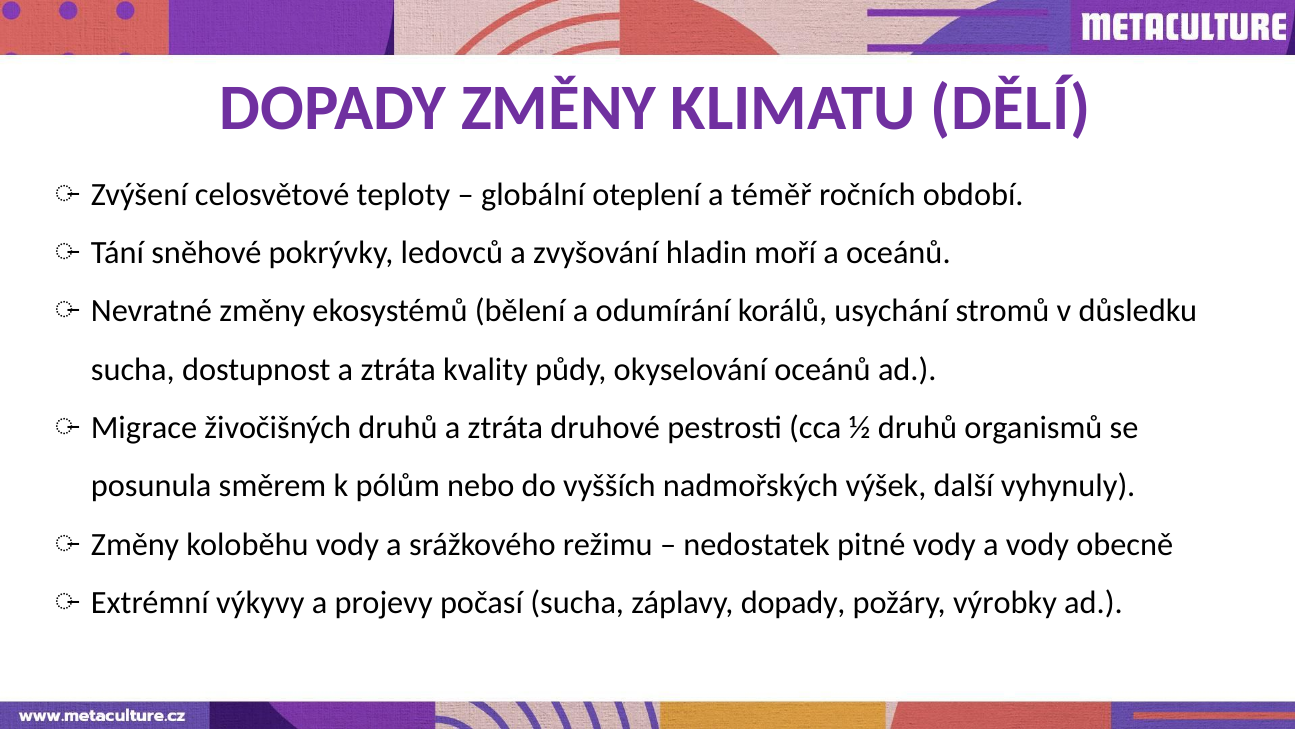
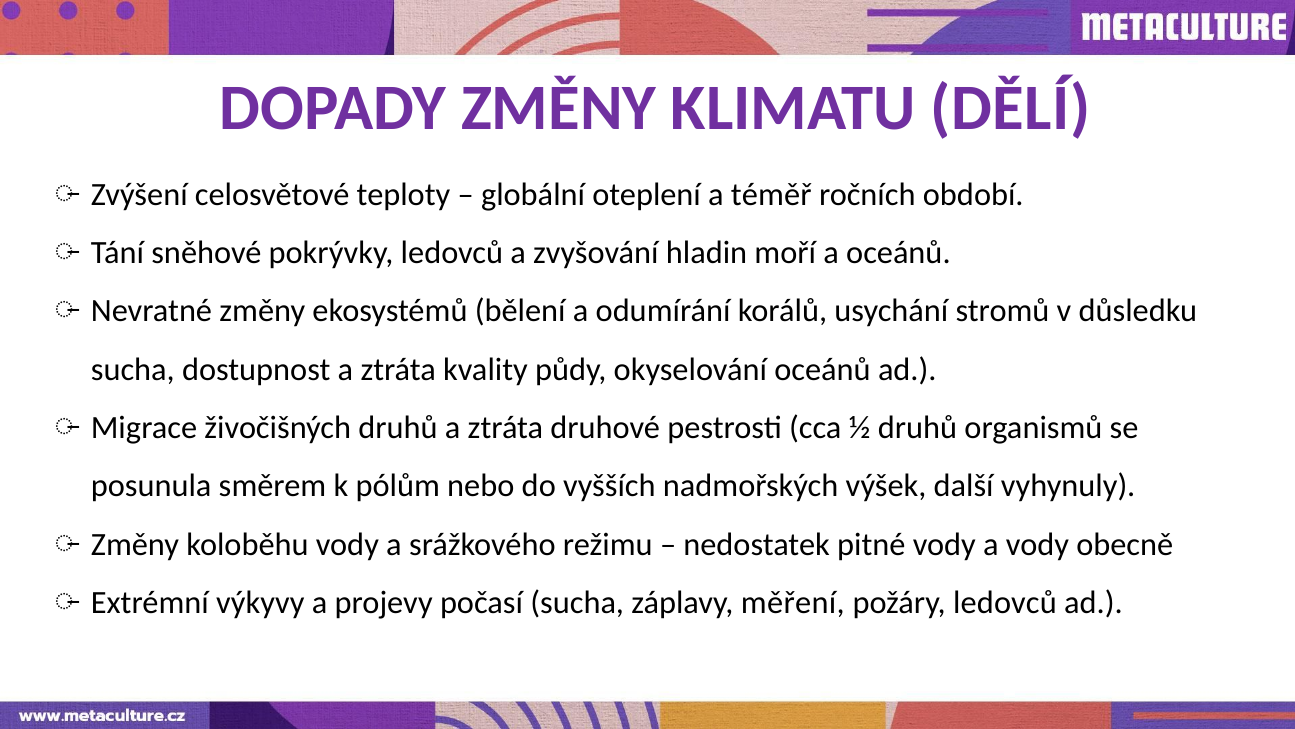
záplavy dopady: dopady -> měření
požáry výrobky: výrobky -> ledovců
